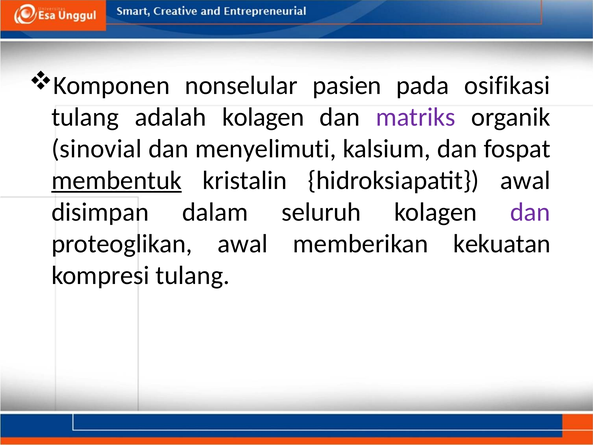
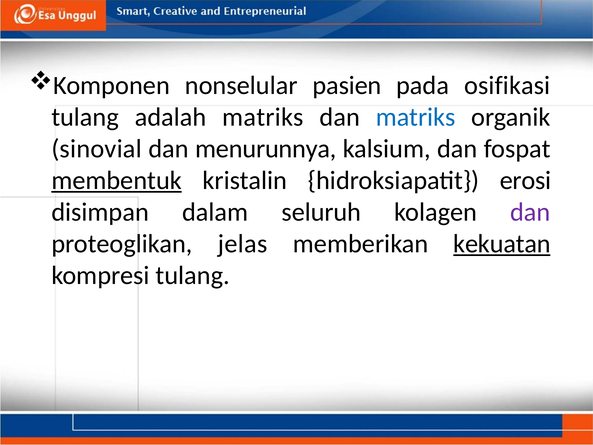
adalah kolagen: kolagen -> matriks
matriks at (416, 117) colour: purple -> blue
menyelimuti: menyelimuti -> menurunnya
hidroksiapatit awal: awal -> erosi
proteoglikan awal: awal -> jelas
kekuatan underline: none -> present
